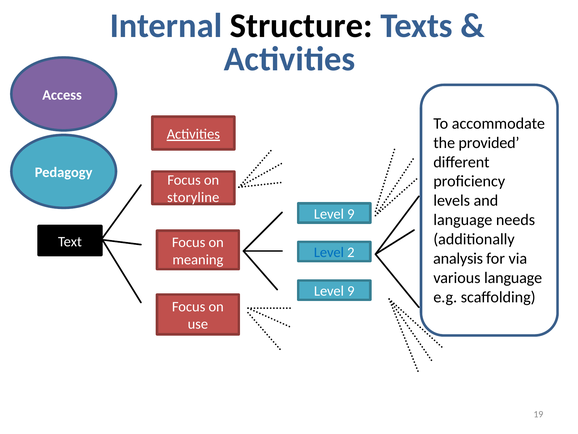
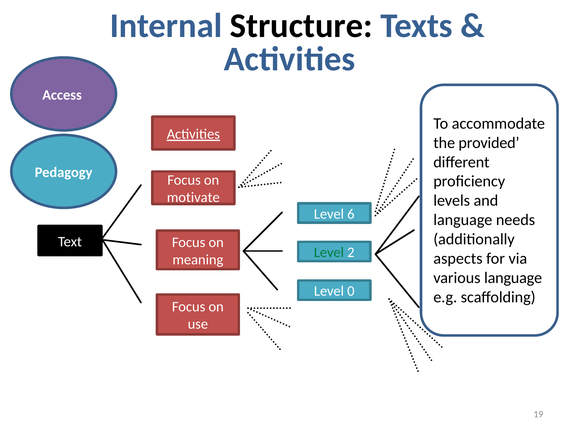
storyline: storyline -> motivate
9 at (351, 214): 9 -> 6
Level at (329, 252) colour: blue -> green
analysis: analysis -> aspects
9 at (351, 291): 9 -> 0
